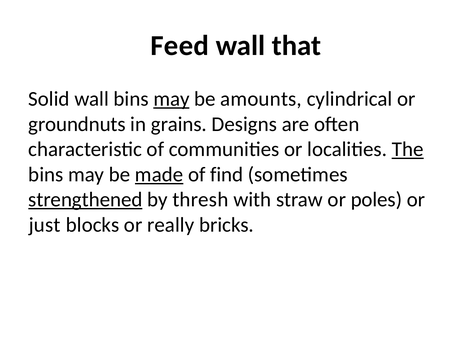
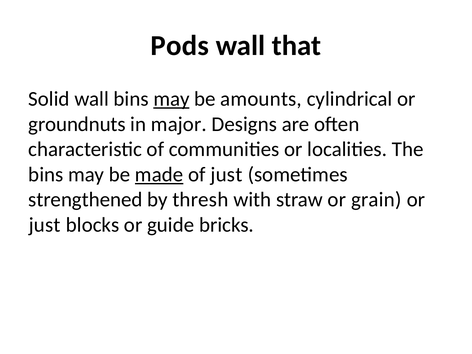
Feed: Feed -> Pods
grains: grains -> major
The underline: present -> none
of find: find -> just
strengthened underline: present -> none
poles: poles -> grain
really: really -> guide
